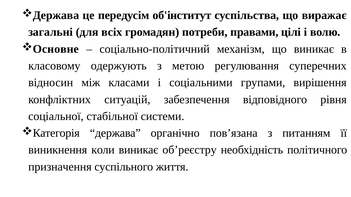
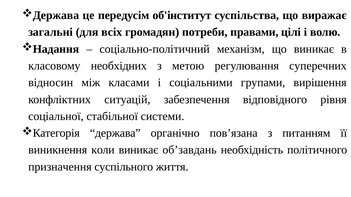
Основне: Основне -> Надання
одержують: одержують -> необхідних
об’реєстру: об’реєстру -> об’завдань
